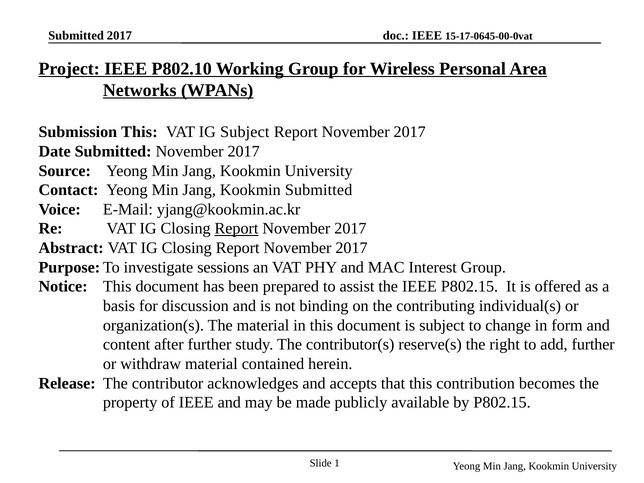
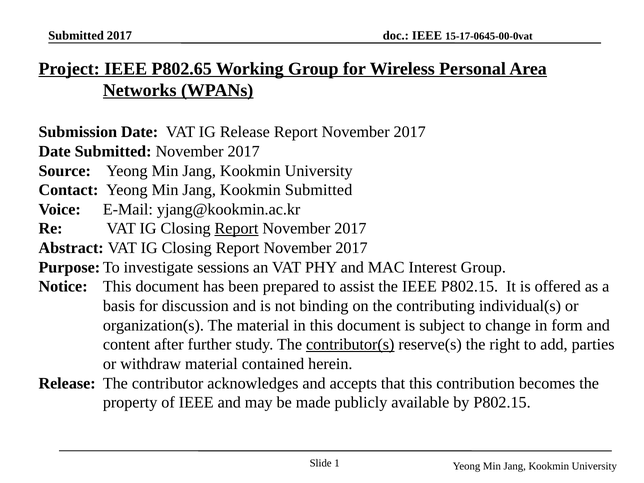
P802.10: P802.10 -> P802.65
Submission This: This -> Date
IG Subject: Subject -> Release
contributor(s underline: none -> present
add further: further -> parties
